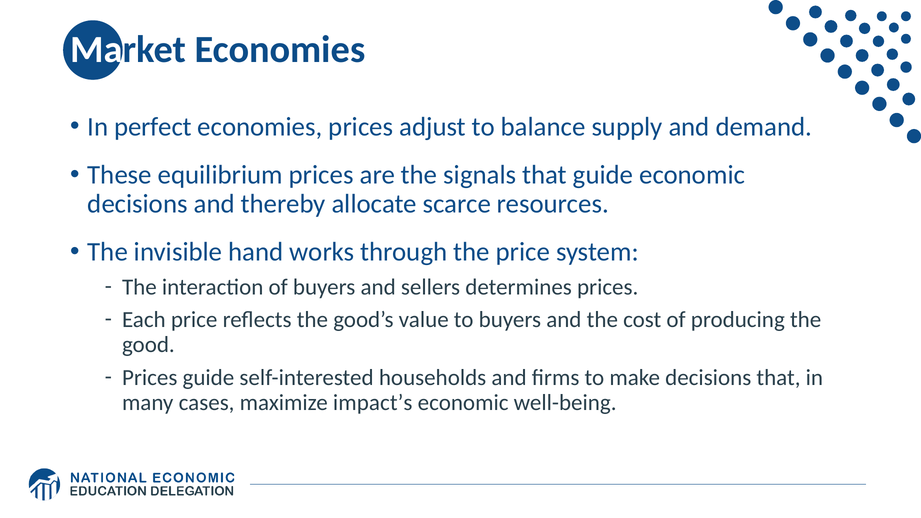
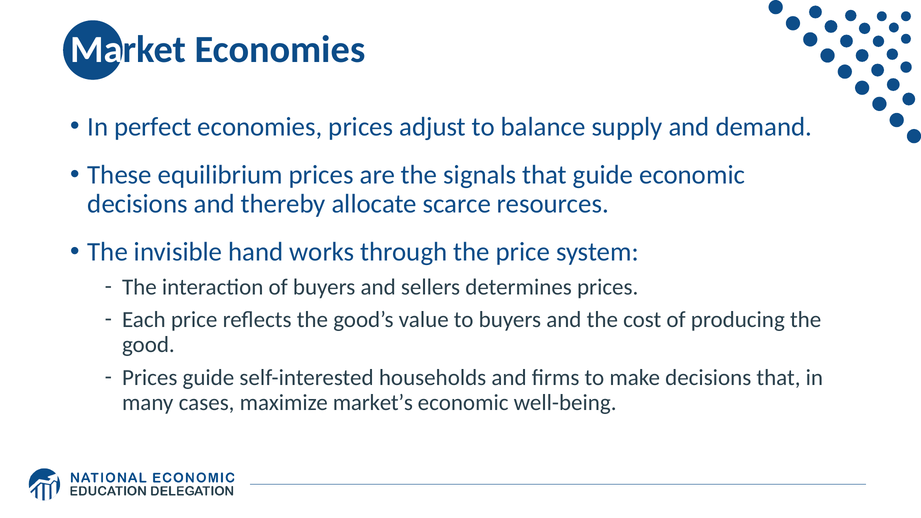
impact’s: impact’s -> market’s
